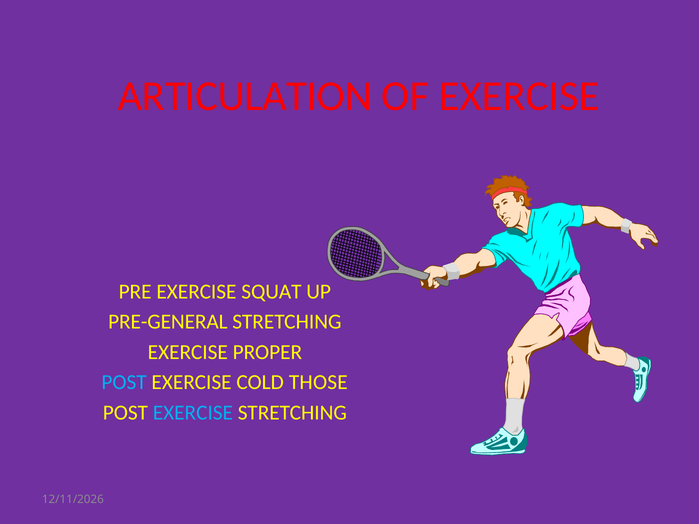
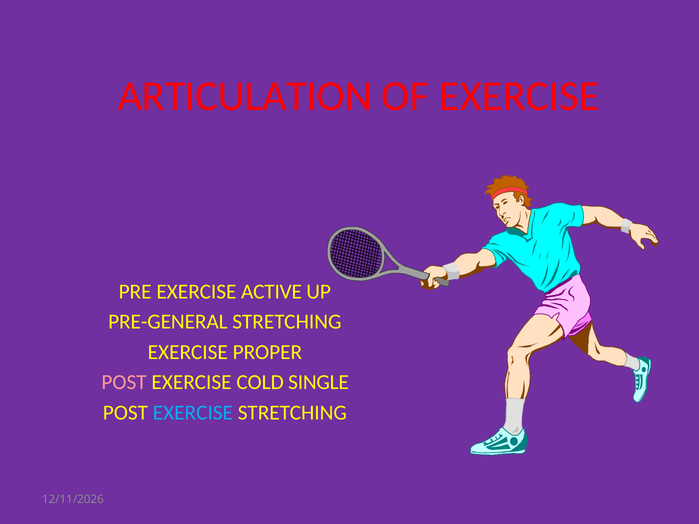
SQUAT: SQUAT -> ACTIVE
POST at (124, 382) colour: light blue -> pink
THOSE: THOSE -> SINGLE
